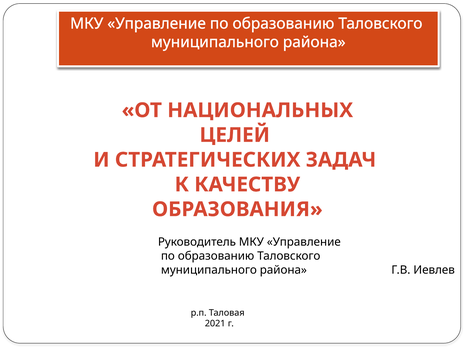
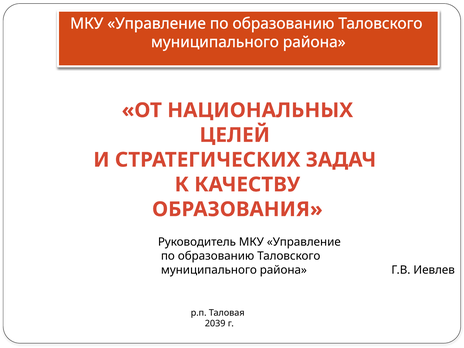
2021: 2021 -> 2039
